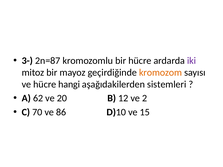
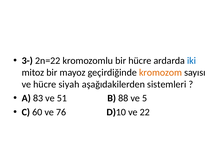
2n=87: 2n=87 -> 2n=22
iki colour: purple -> blue
hangi: hangi -> siyah
62: 62 -> 83
20: 20 -> 51
12: 12 -> 88
2: 2 -> 5
70: 70 -> 60
86: 86 -> 76
15: 15 -> 22
